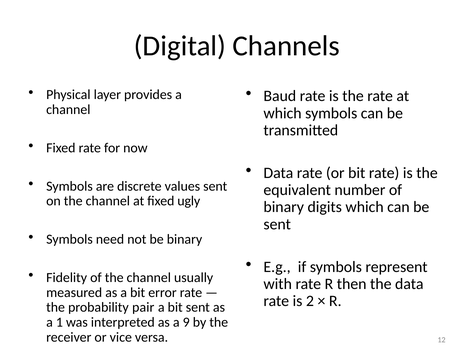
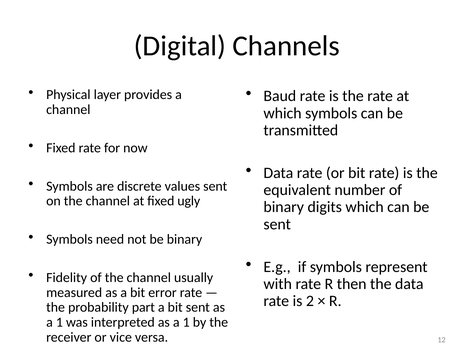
pair: pair -> part
interpreted as a 9: 9 -> 1
